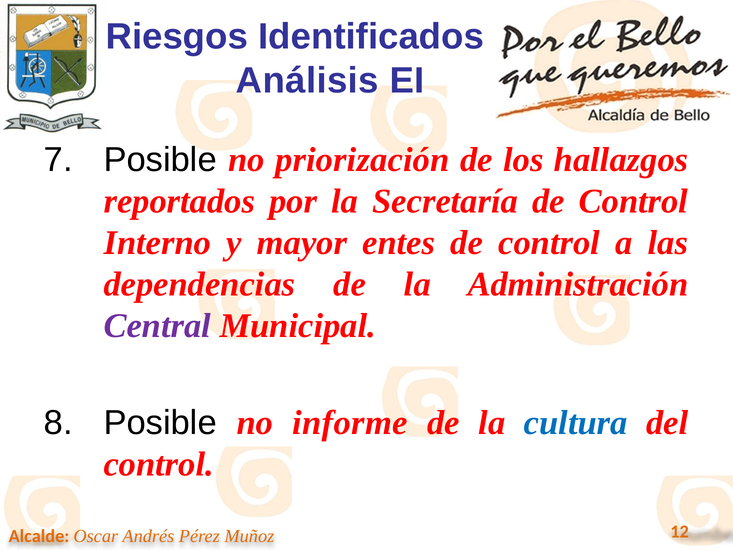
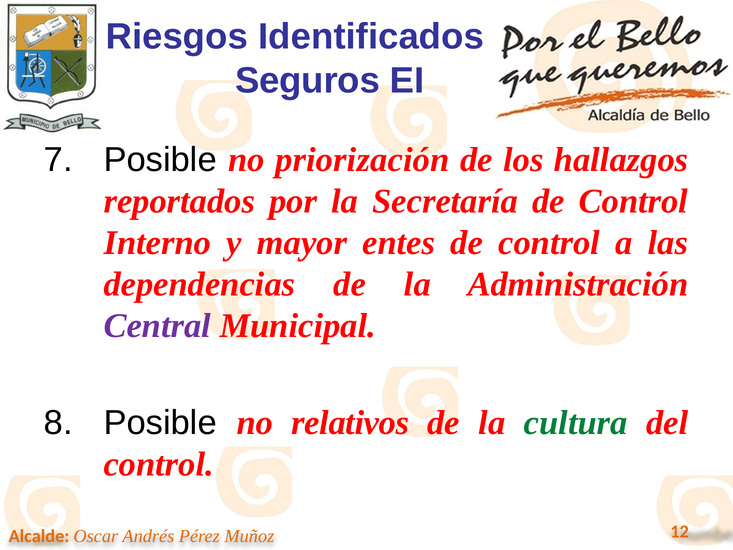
Análisis: Análisis -> Seguros
informe: informe -> relativos
cultura colour: blue -> green
